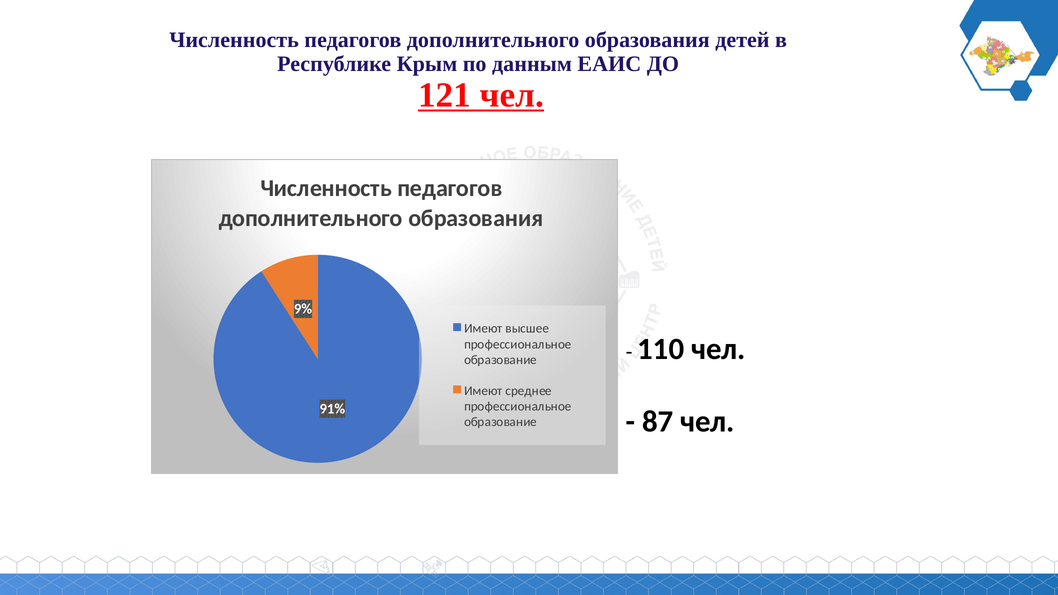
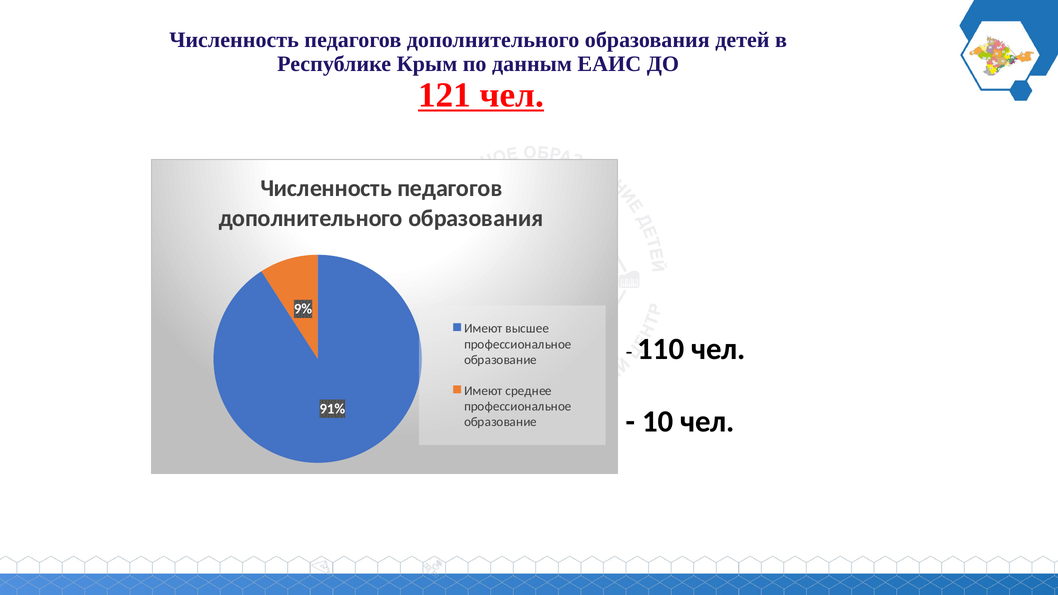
87: 87 -> 10
